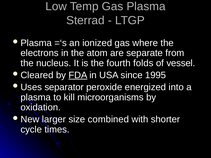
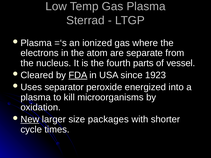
folds: folds -> parts
1995: 1995 -> 1923
New underline: none -> present
combined: combined -> packages
